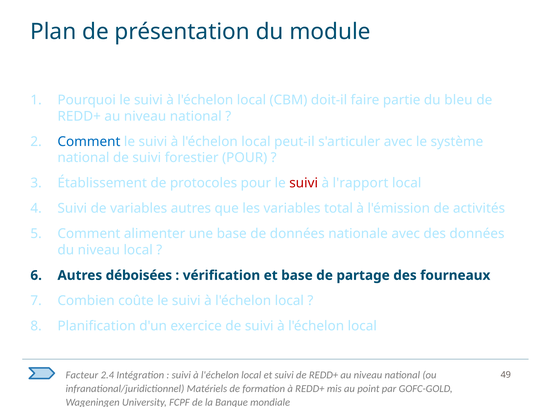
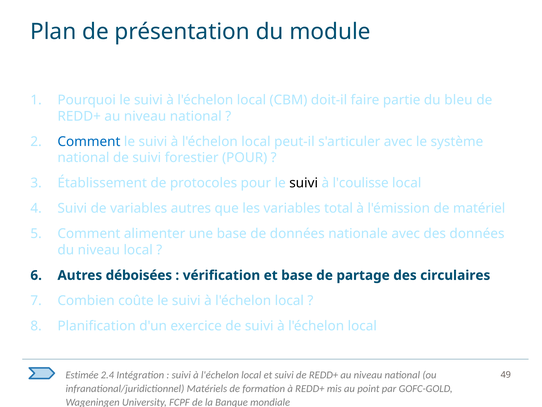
suivi at (304, 183) colour: red -> black
l'rapport: l'rapport -> l'coulisse
activités: activités -> matériel
fourneaux: fourneaux -> circulaires
Facteur: Facteur -> Estimée
